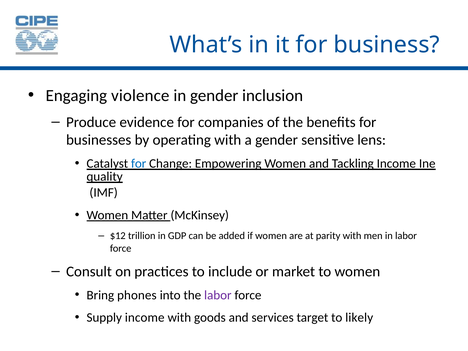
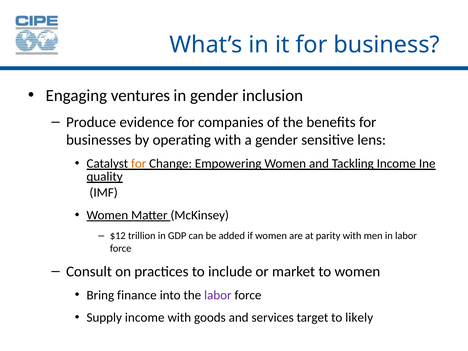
violence: violence -> ventures
for at (139, 164) colour: blue -> orange
phones: phones -> finance
